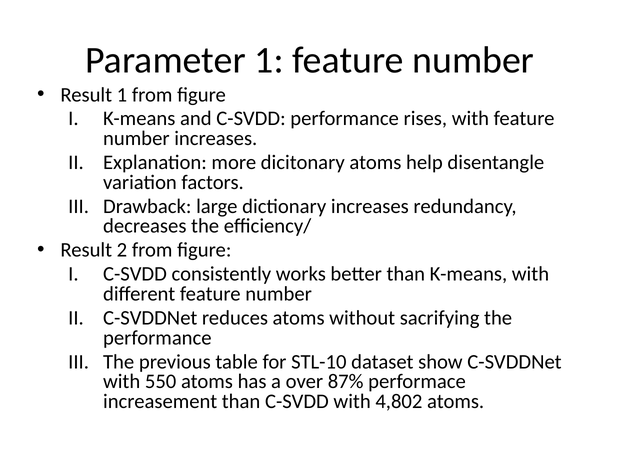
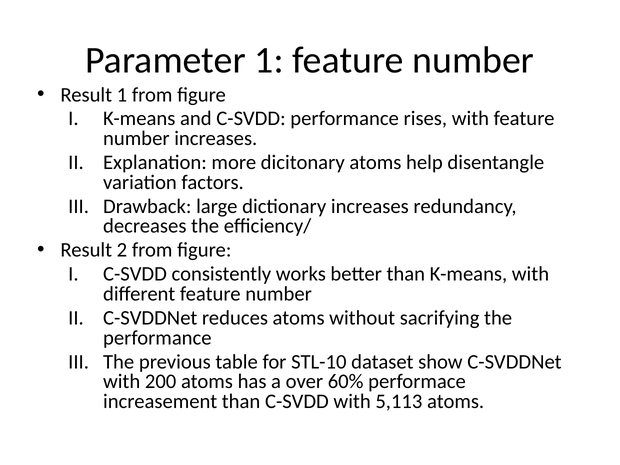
550: 550 -> 200
87%: 87% -> 60%
4,802: 4,802 -> 5,113
